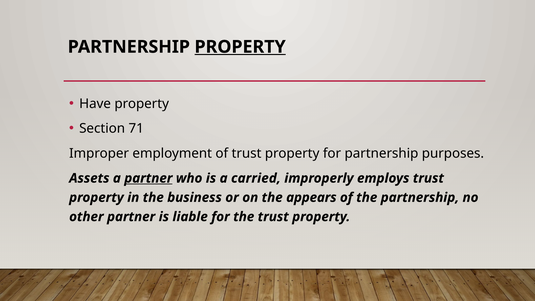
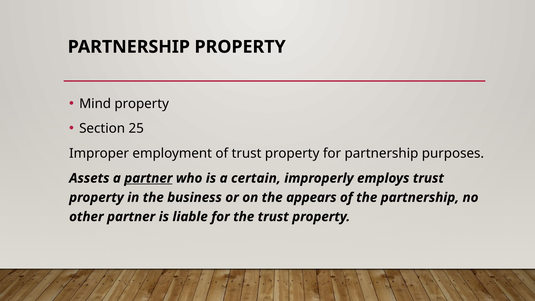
PROPERTY at (240, 47) underline: present -> none
Have: Have -> Mind
71: 71 -> 25
carried: carried -> certain
